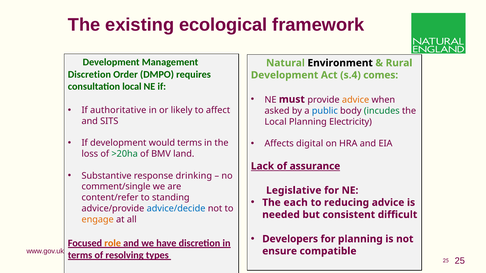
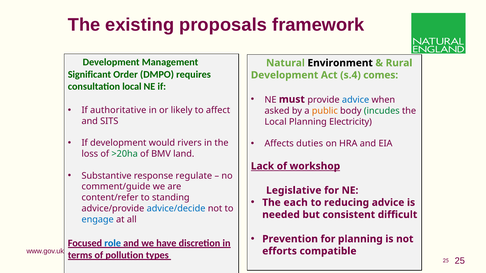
ecological: ecological -> proposals
Discretion at (89, 75): Discretion -> Significant
advice at (356, 100) colour: orange -> blue
public colour: blue -> orange
would terms: terms -> rivers
digital: digital -> duties
assurance: assurance -> workshop
drinking: drinking -> regulate
comment/single: comment/single -> comment/guide
engage colour: orange -> blue
Developers: Developers -> Prevention
role colour: orange -> blue
ensure: ensure -> efforts
resolving: resolving -> pollution
